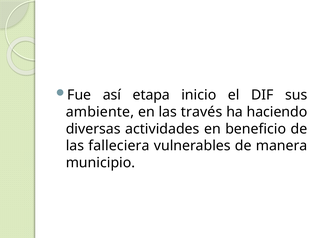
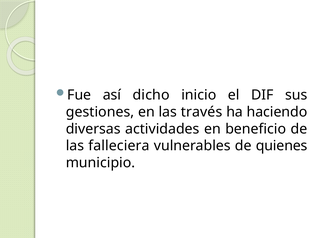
etapa: etapa -> dicho
ambiente: ambiente -> gestiones
manera: manera -> quienes
